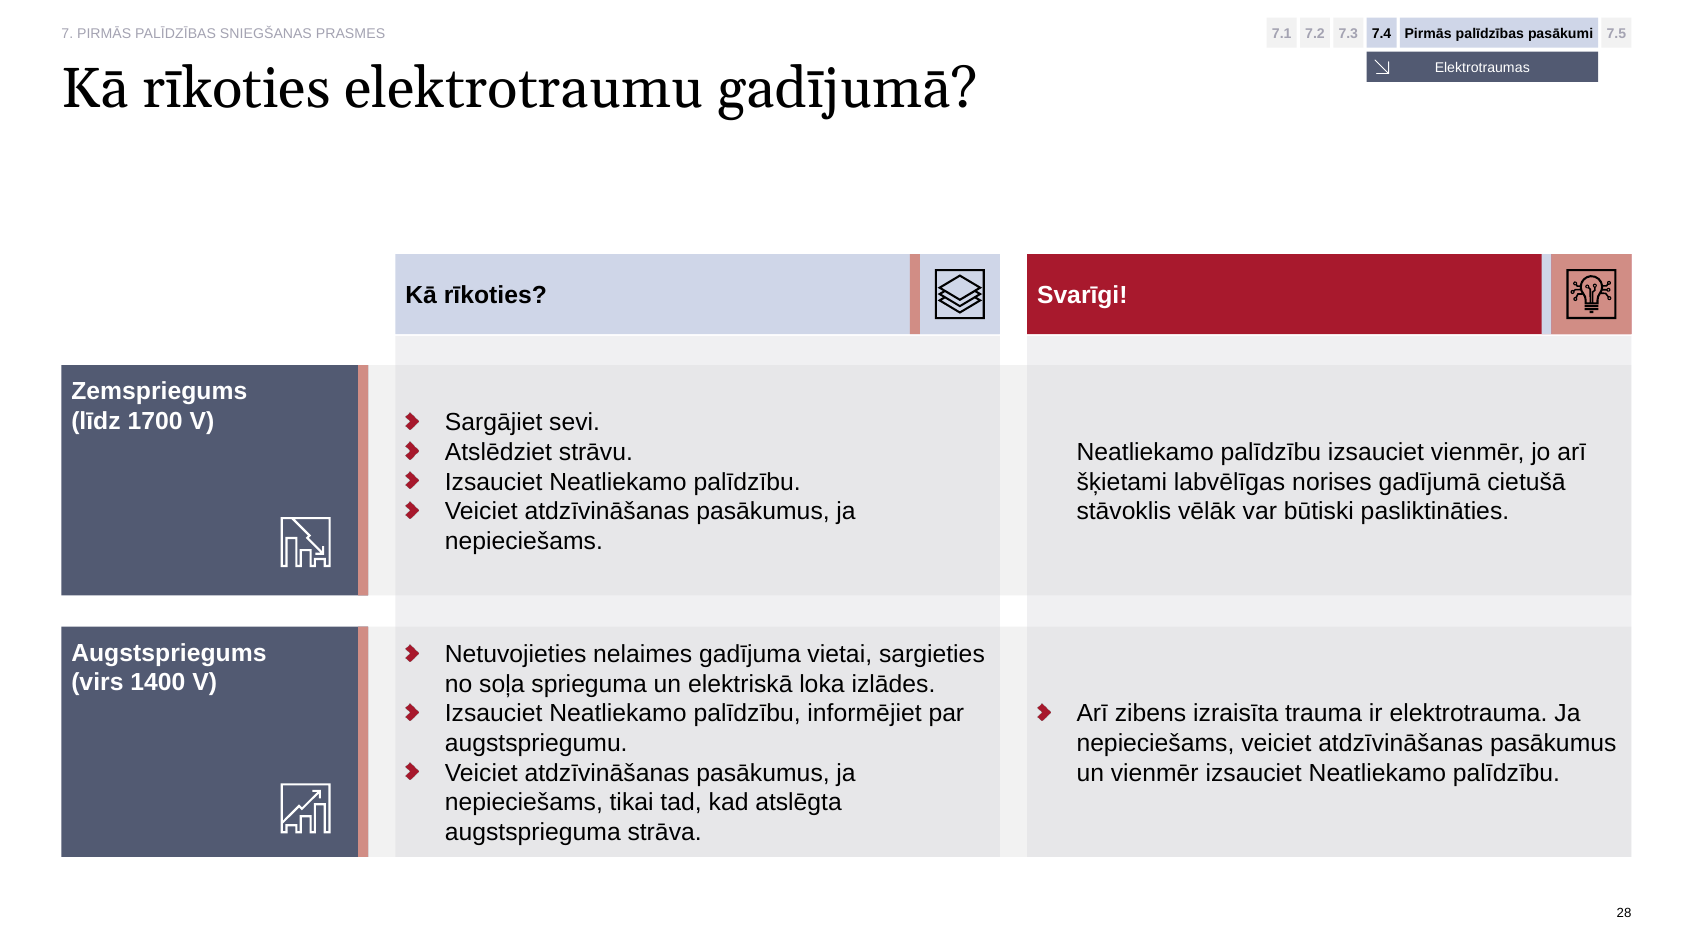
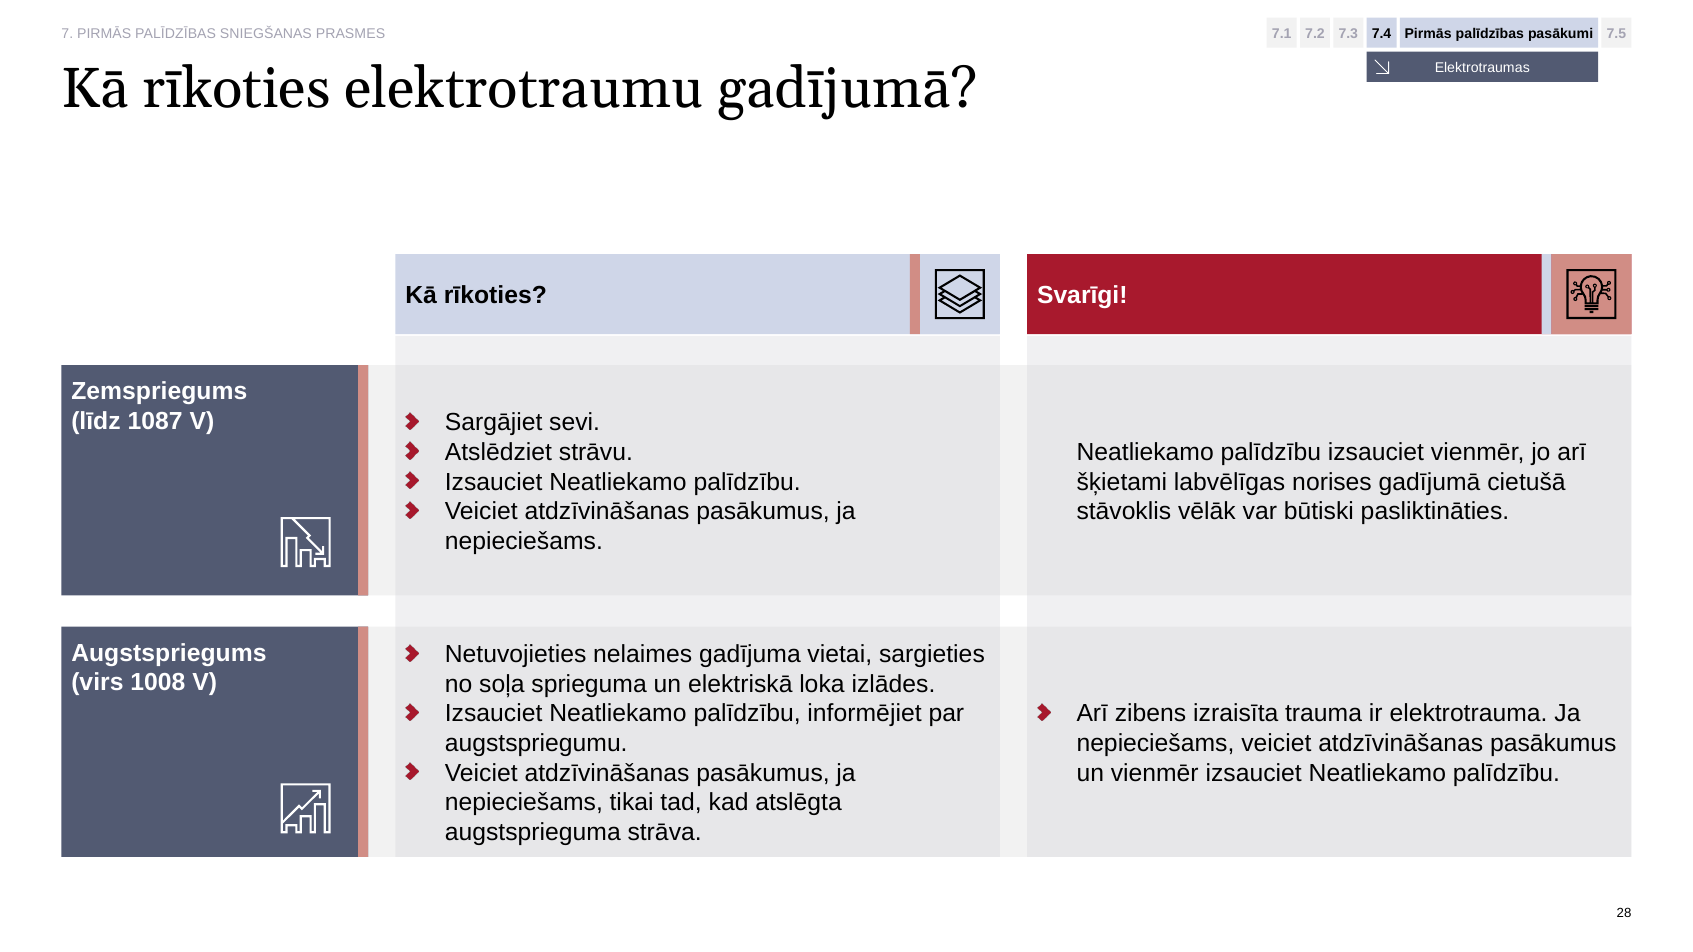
1700: 1700 -> 1087
1400: 1400 -> 1008
